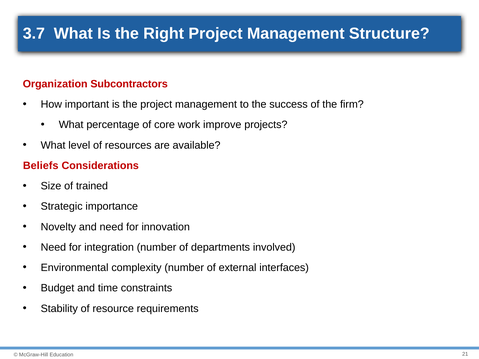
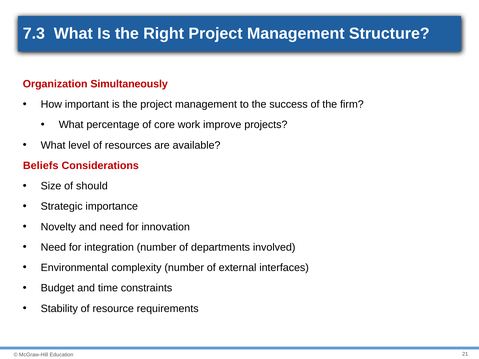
3.7: 3.7 -> 7.3
Subcontractors: Subcontractors -> Simultaneously
trained: trained -> should
